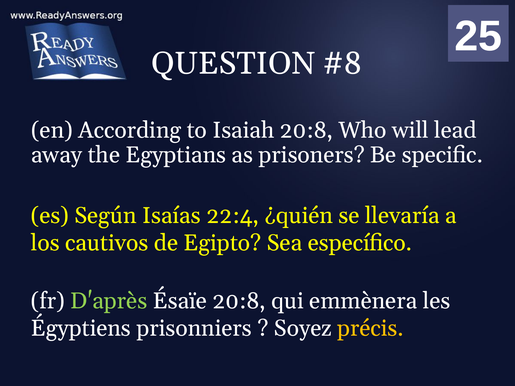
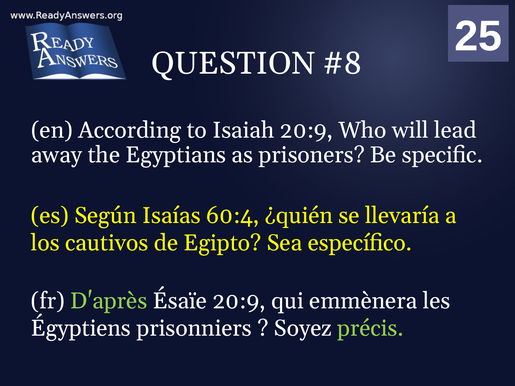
Isaiah 20:8: 20:8 -> 20:9
22:4: 22:4 -> 60:4
Ésaïe 20:8: 20:8 -> 20:9
précis colour: yellow -> light green
